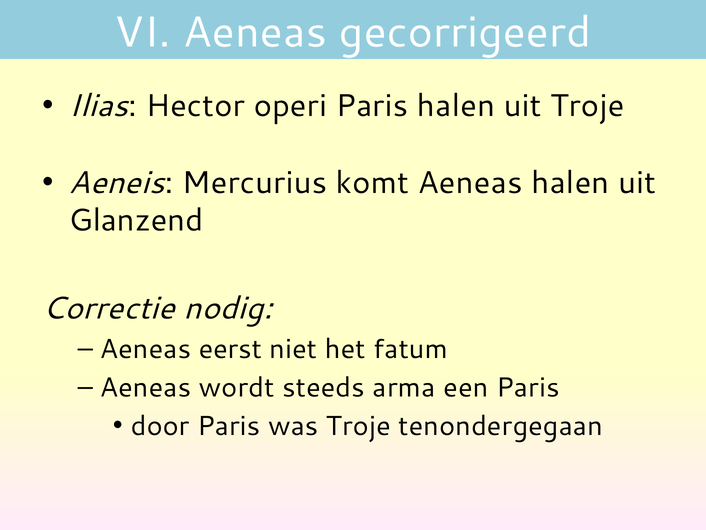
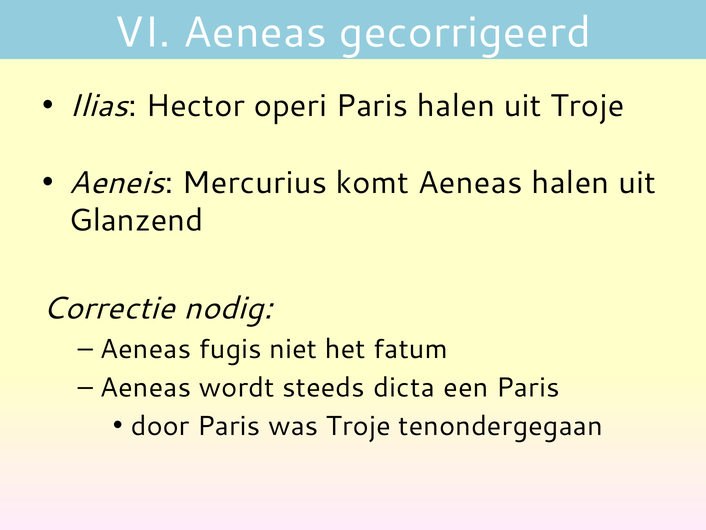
eerst: eerst -> fugis
arma: arma -> dicta
